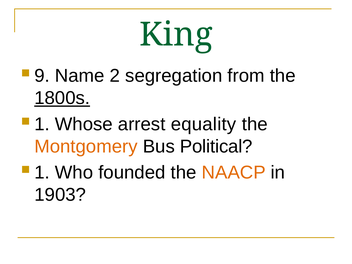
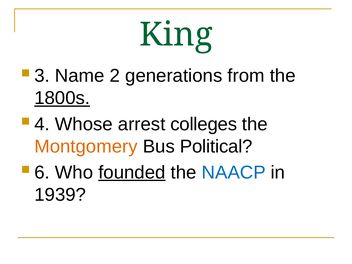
9: 9 -> 3
segregation: segregation -> generations
1 at (42, 124): 1 -> 4
equality: equality -> colleges
1 at (42, 172): 1 -> 6
founded underline: none -> present
NAACP colour: orange -> blue
1903: 1903 -> 1939
